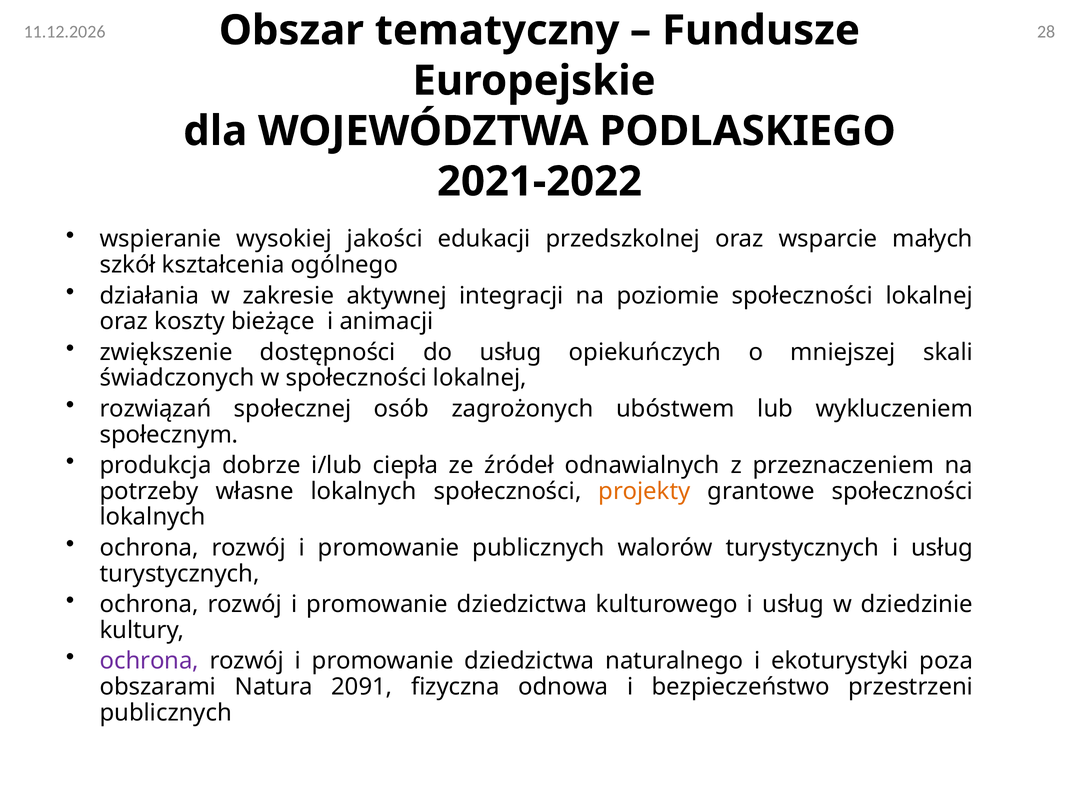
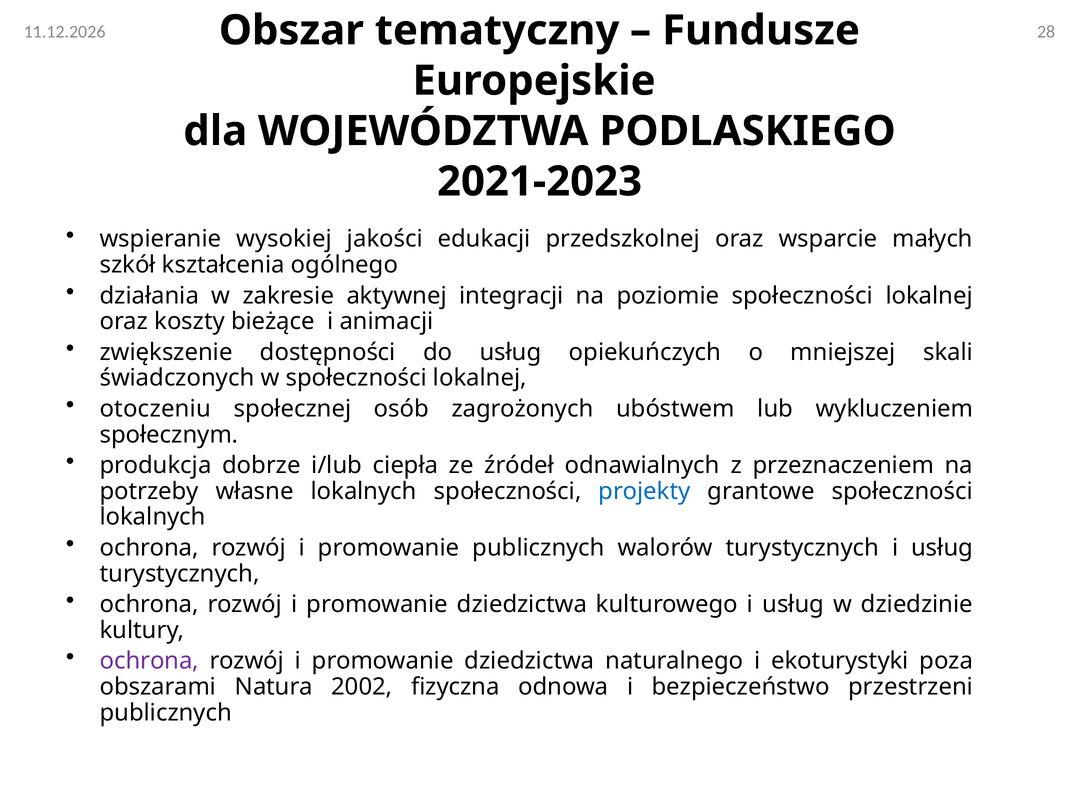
2021-2022: 2021-2022 -> 2021-2023
rozwiązań: rozwiązań -> otoczeniu
projekty colour: orange -> blue
2091: 2091 -> 2002
